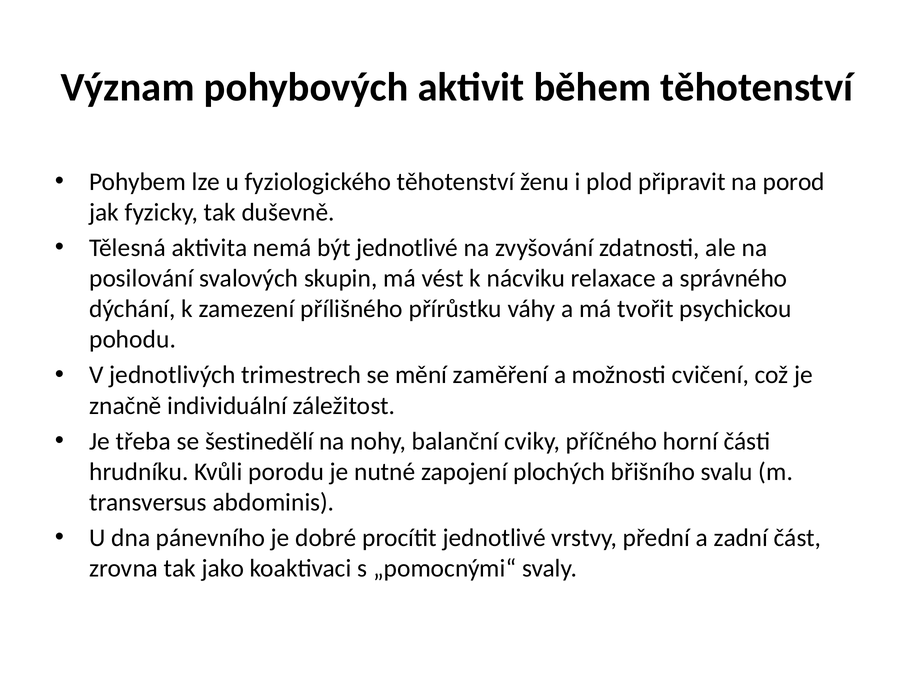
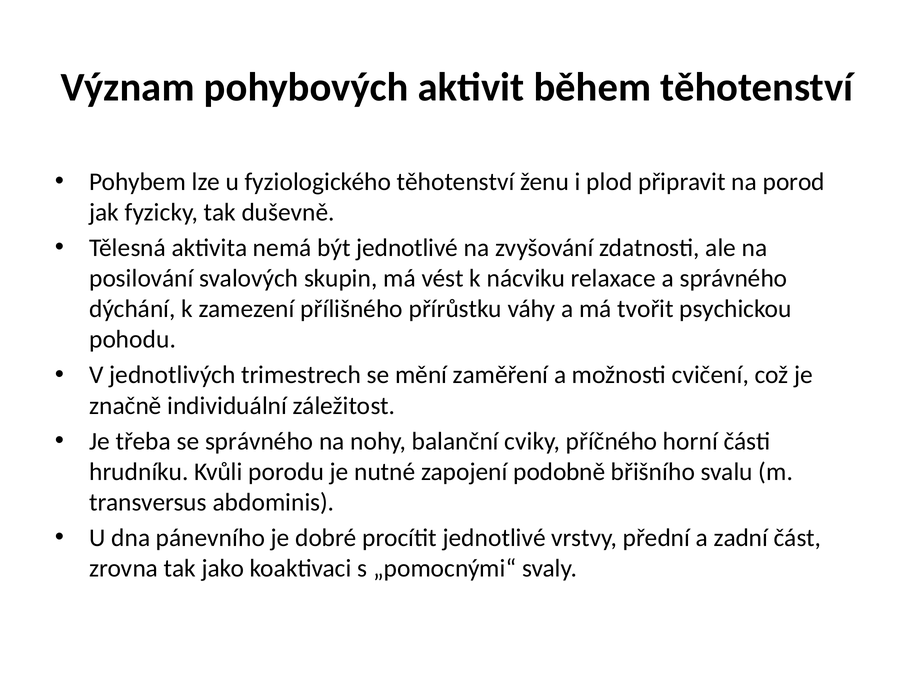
se šestinedělí: šestinedělí -> správného
plochých: plochých -> podobně
